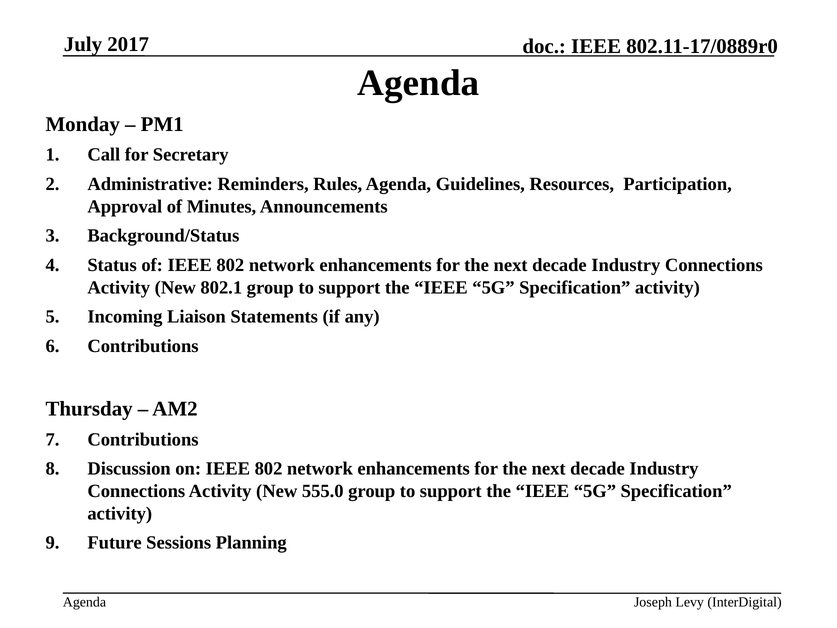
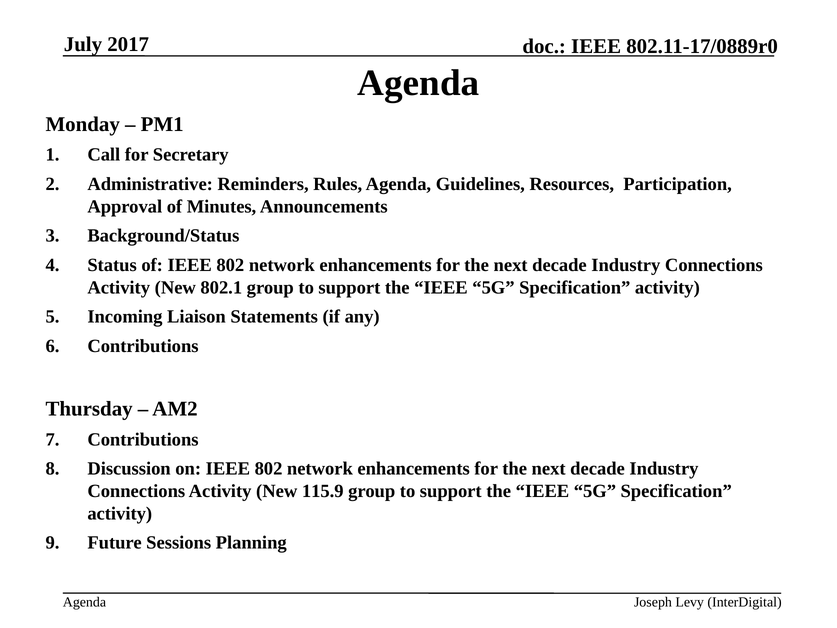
555.0: 555.0 -> 115.9
